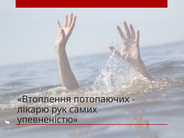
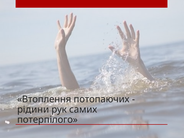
лікарю: лікарю -> рідини
упевненістю: упевненістю -> потерпілого
